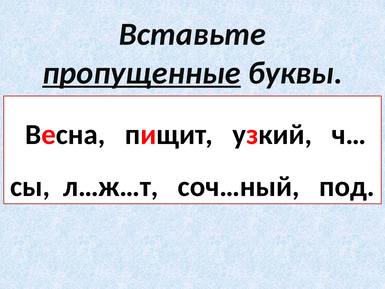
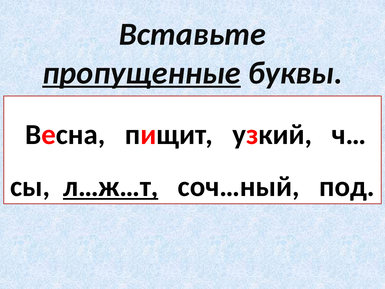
л…ж…т underline: none -> present
